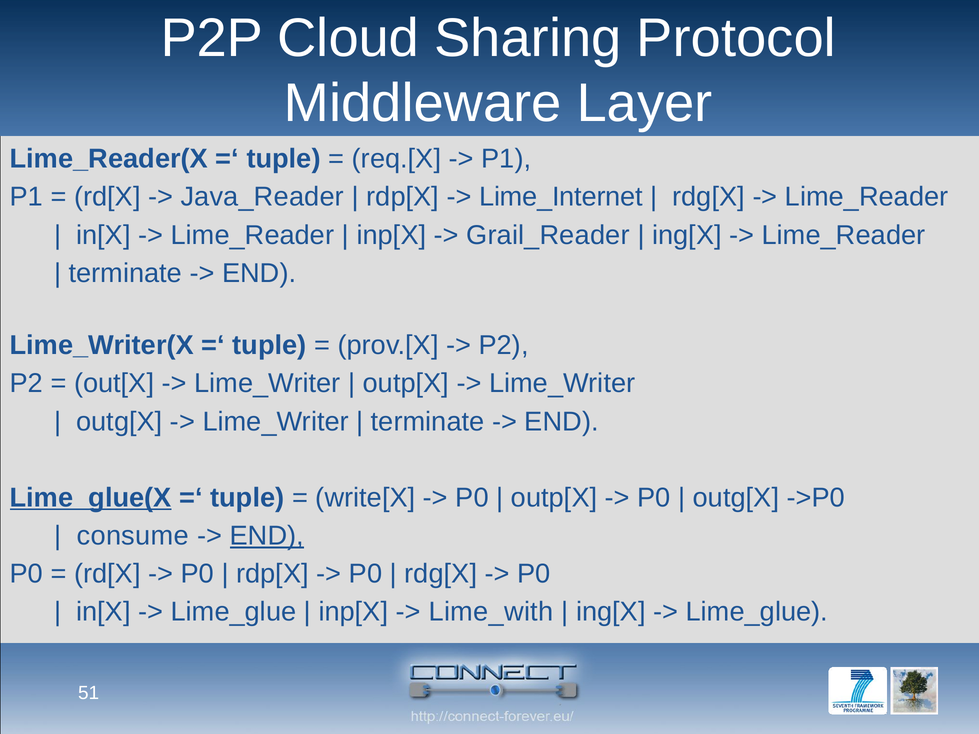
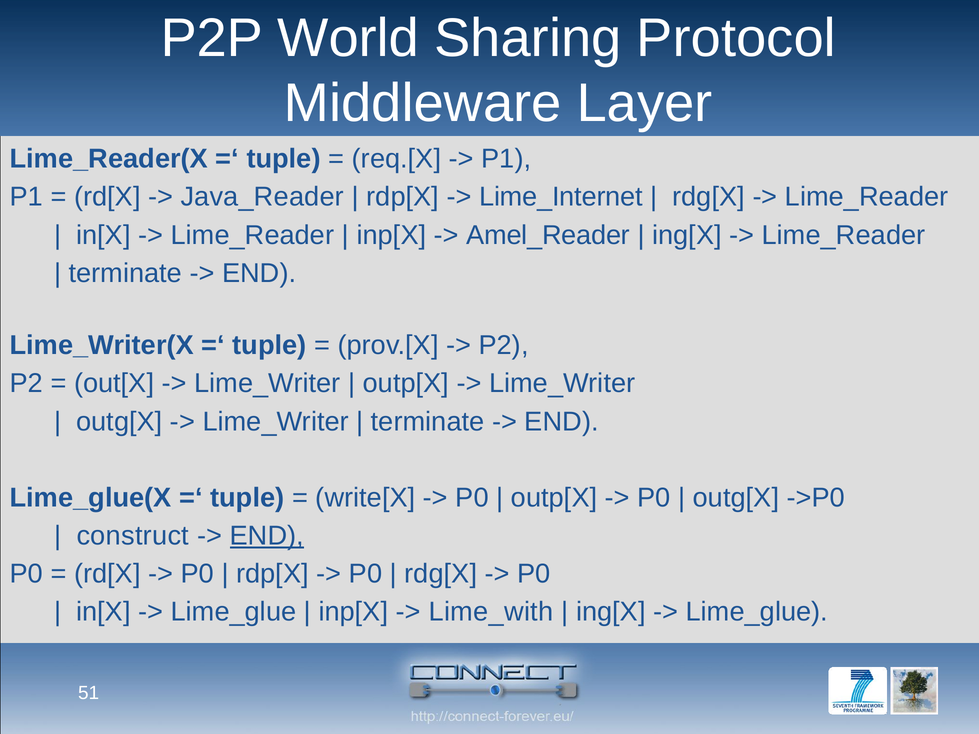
Cloud: Cloud -> World
Grail_Reader: Grail_Reader -> Amel_Reader
Lime_glue(X underline: present -> none
consume: consume -> construct
